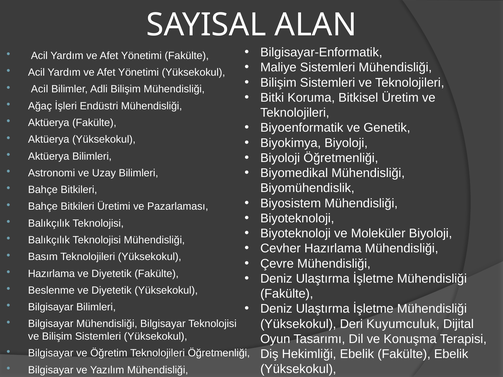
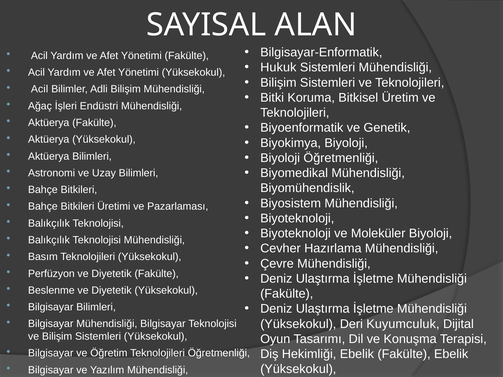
Maliye: Maliye -> Hukuk
Hazırlama at (51, 274): Hazırlama -> Perfüzyon
